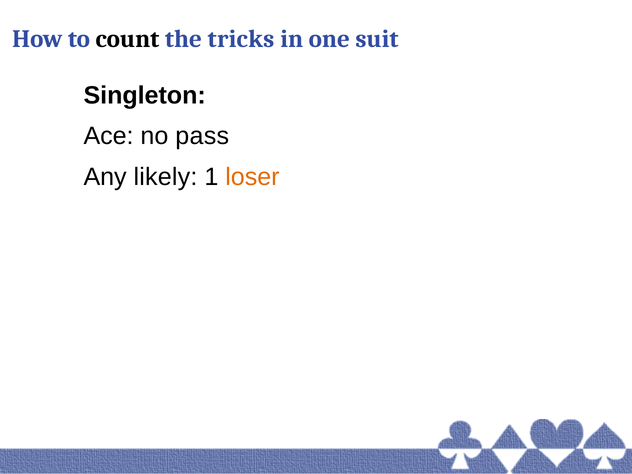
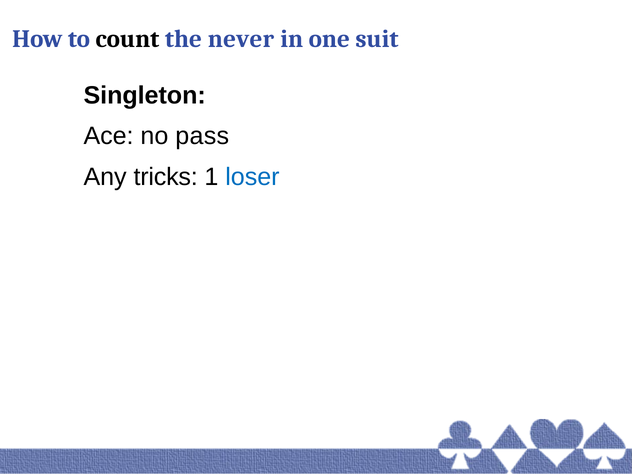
tricks: tricks -> never
likely: likely -> tricks
loser colour: orange -> blue
